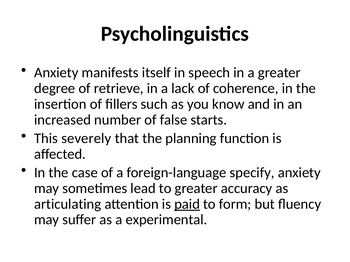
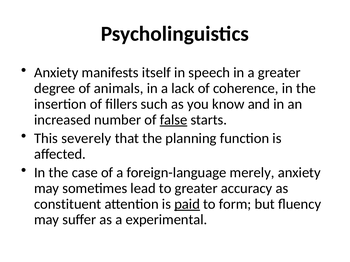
retrieve: retrieve -> animals
false underline: none -> present
specify: specify -> merely
articulating: articulating -> constituent
